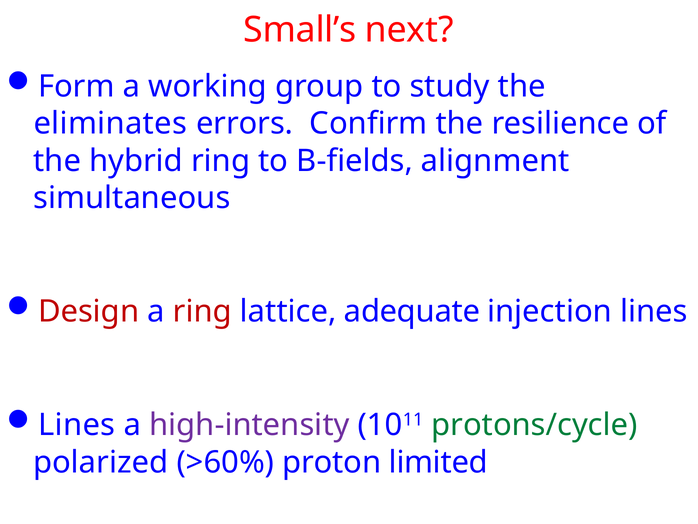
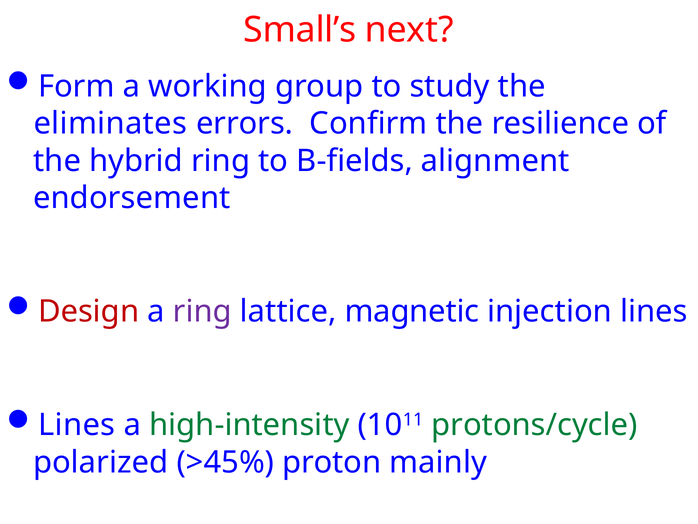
simultaneous: simultaneous -> endorsement
ring at (202, 311) colour: red -> purple
adequate: adequate -> magnetic
high-intensity colour: purple -> green
>60%: >60% -> >45%
limited: limited -> mainly
